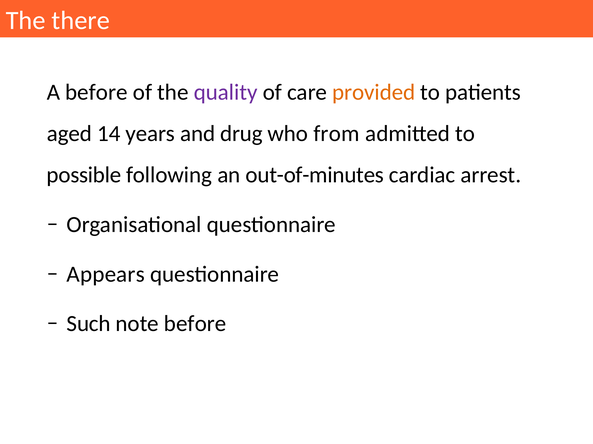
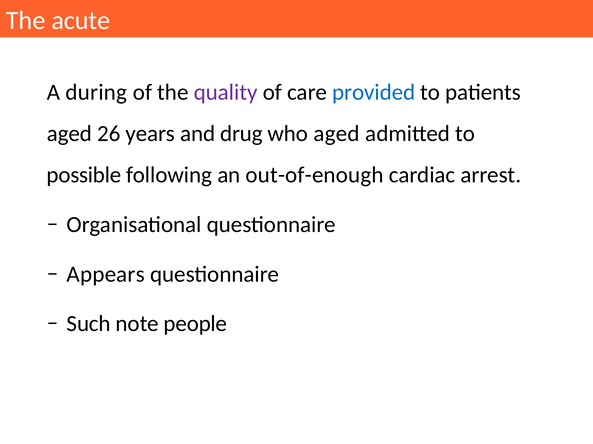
there: there -> acute
A before: before -> during
provided colour: orange -> blue
14: 14 -> 26
who from: from -> aged
out-of-minutes: out-of-minutes -> out-of-enough
note before: before -> people
